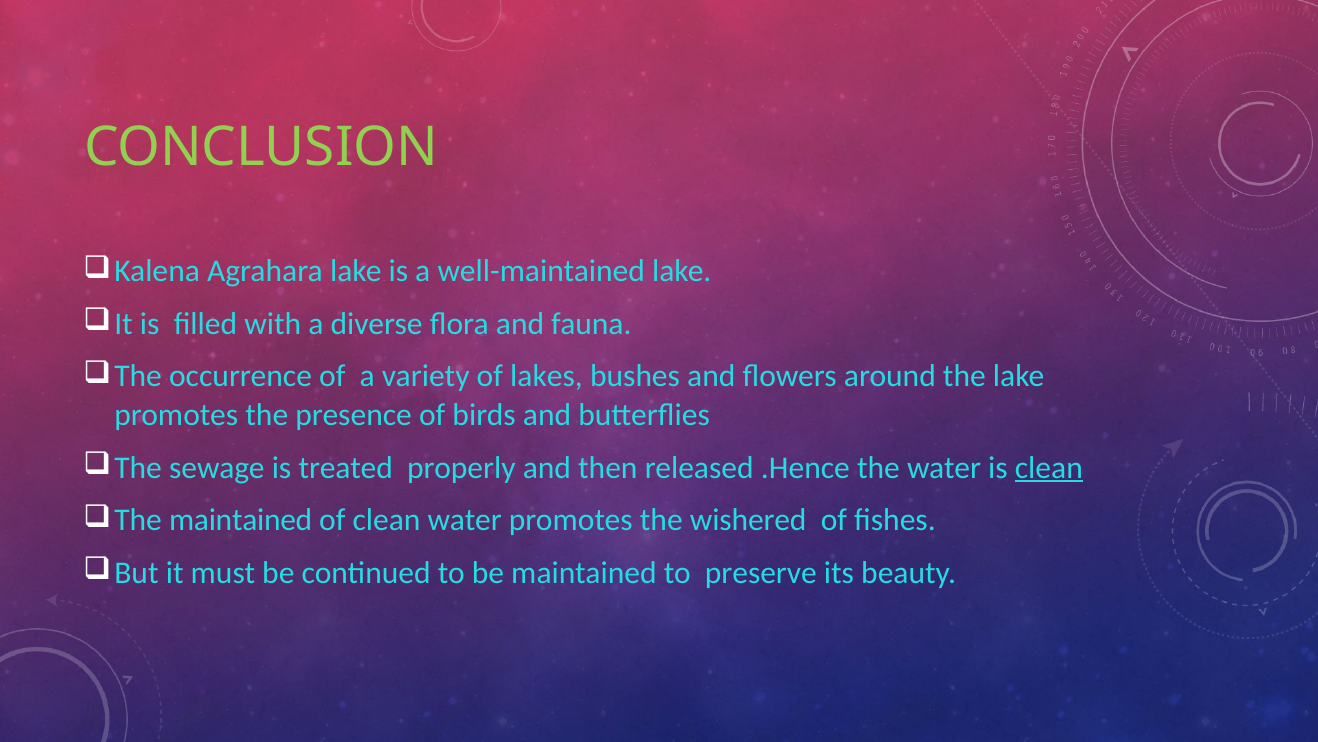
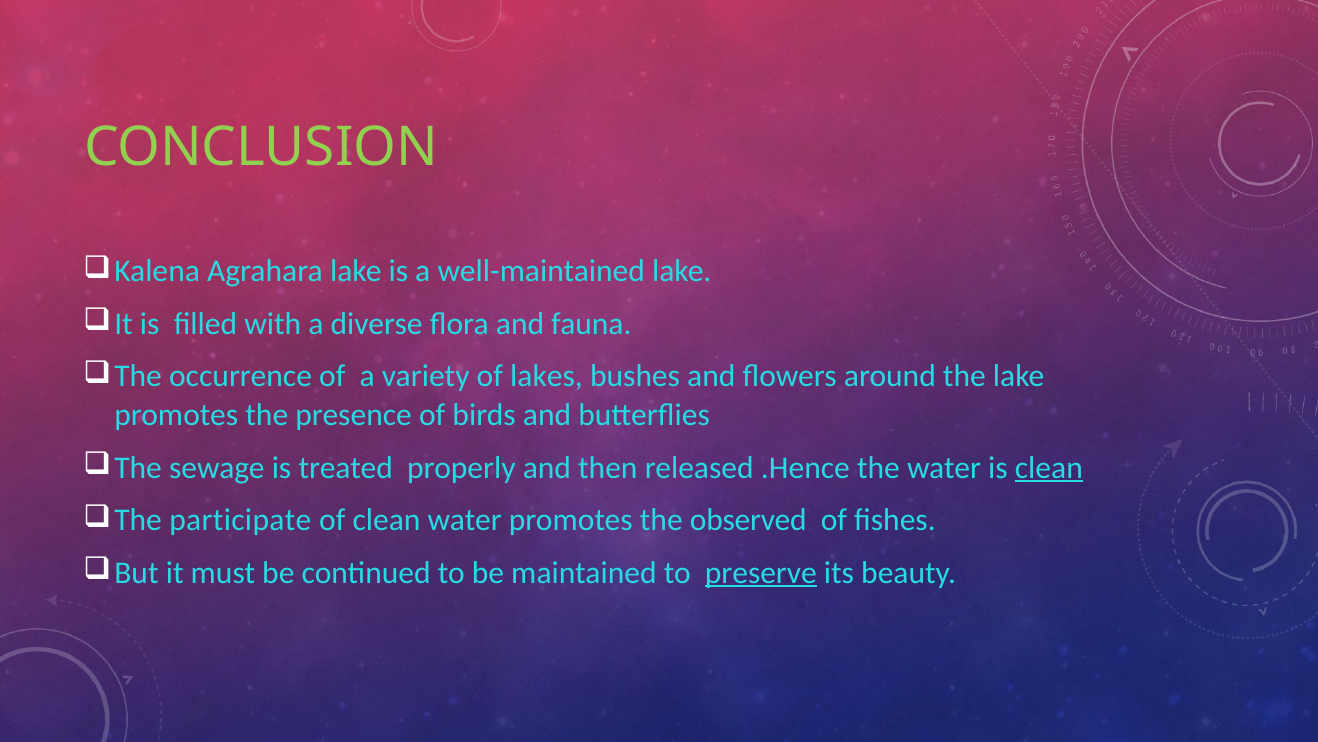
maintained at (241, 520): maintained -> participate
wishered: wishered -> observed
preserve underline: none -> present
